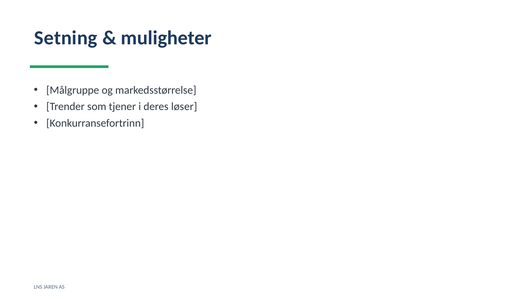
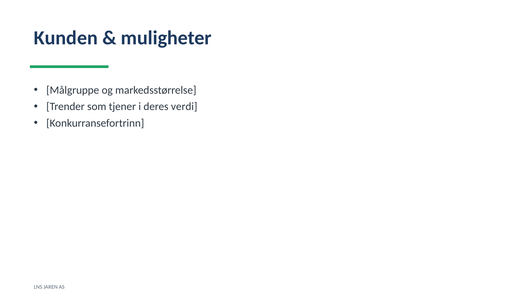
Setning: Setning -> Kunden
løser: løser -> verdi
